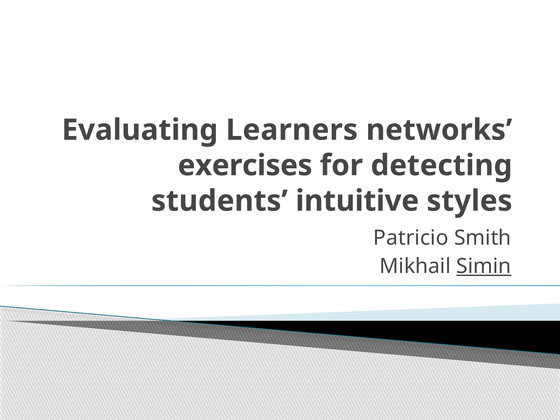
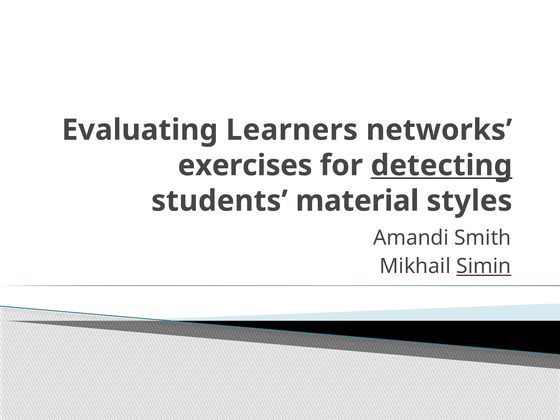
detecting underline: none -> present
intuitive: intuitive -> material
Patricio: Patricio -> Amandi
